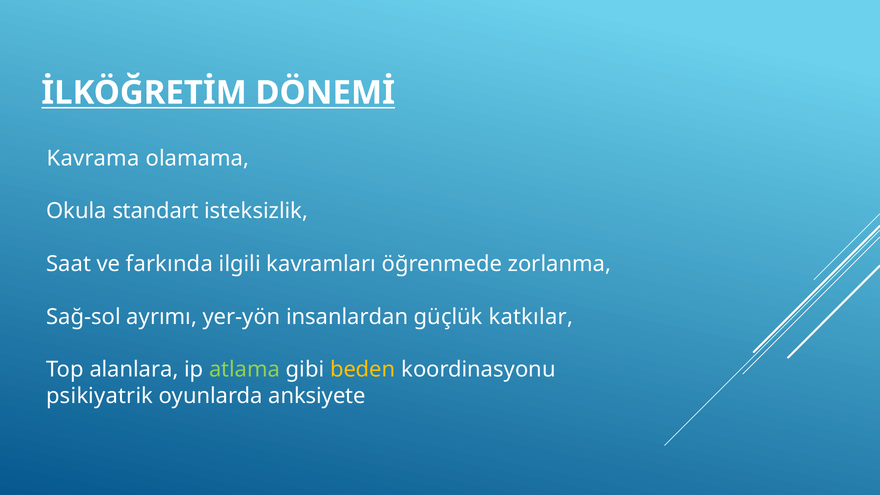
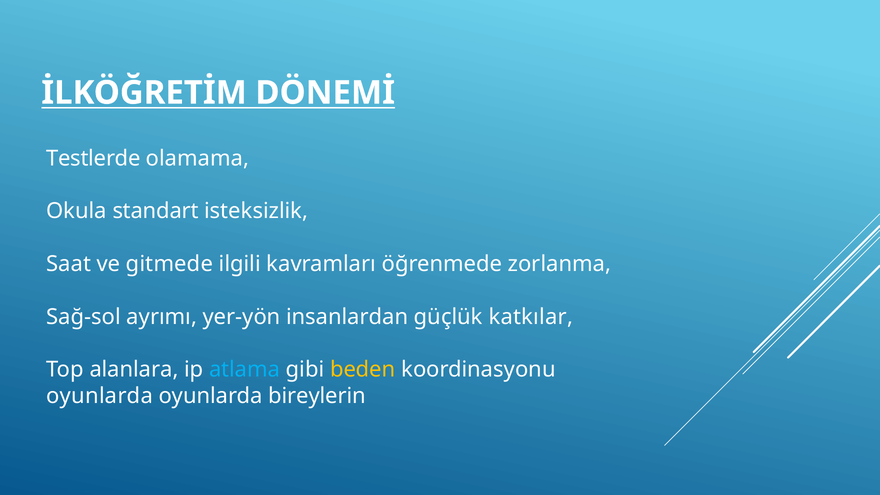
Kavrama: Kavrama -> Testlerde
farkında: farkında -> gitmede
atlama colour: light green -> light blue
psikiyatrik at (100, 396): psikiyatrik -> oyunlarda
anksiyete: anksiyete -> bireylerin
